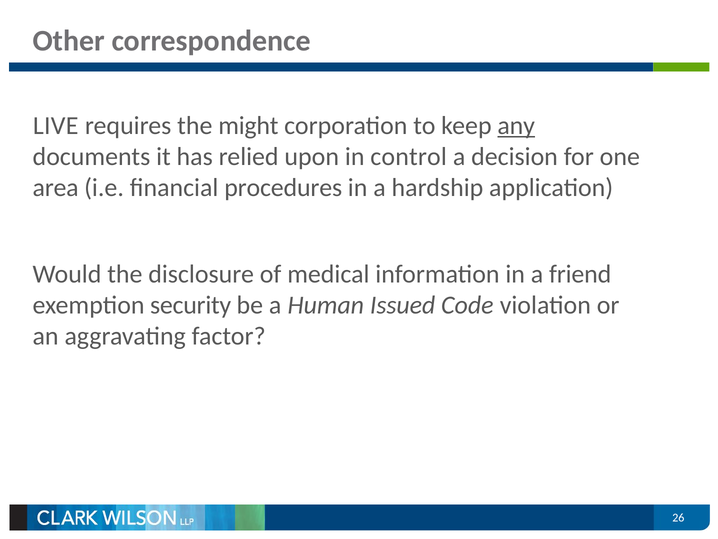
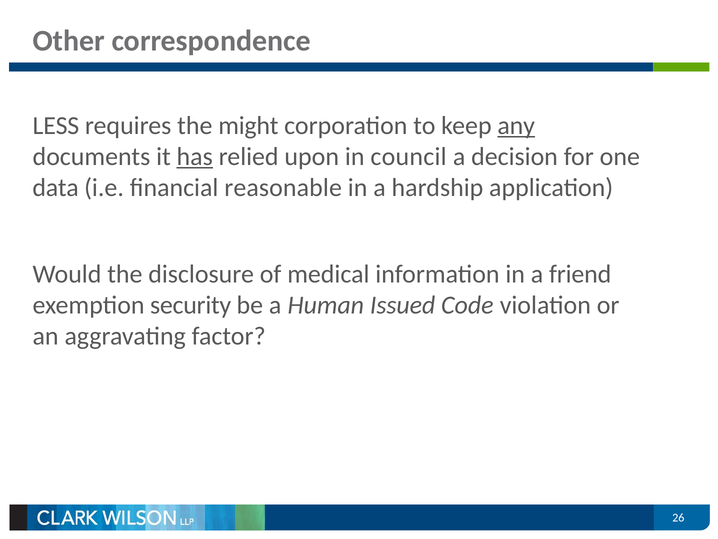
LIVE: LIVE -> LESS
has underline: none -> present
control: control -> council
area: area -> data
procedures: procedures -> reasonable
